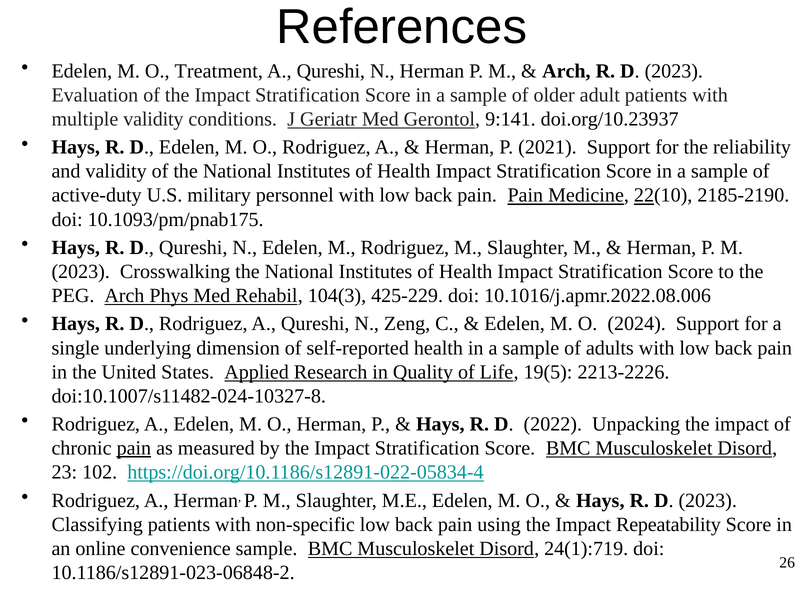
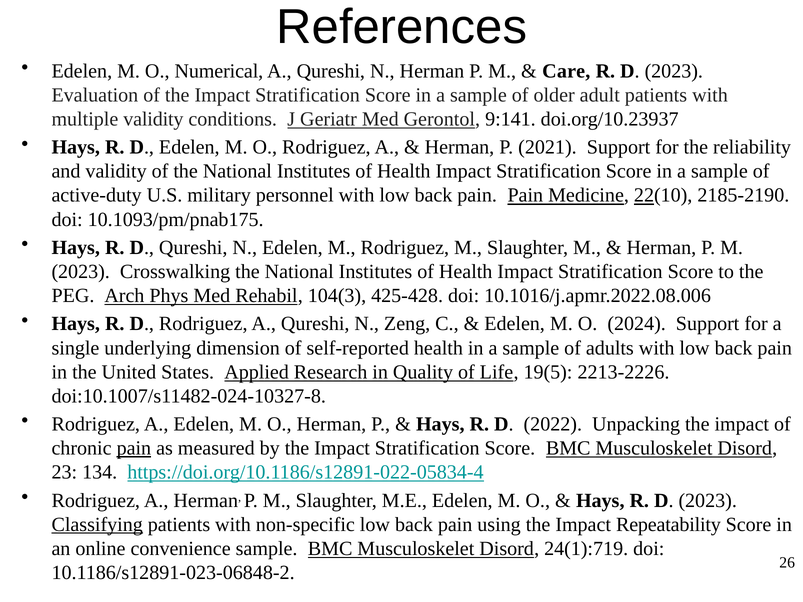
Treatment: Treatment -> Numerical
Arch at (566, 71): Arch -> Care
425-229: 425-229 -> 425-428
102: 102 -> 134
Classifying underline: none -> present
